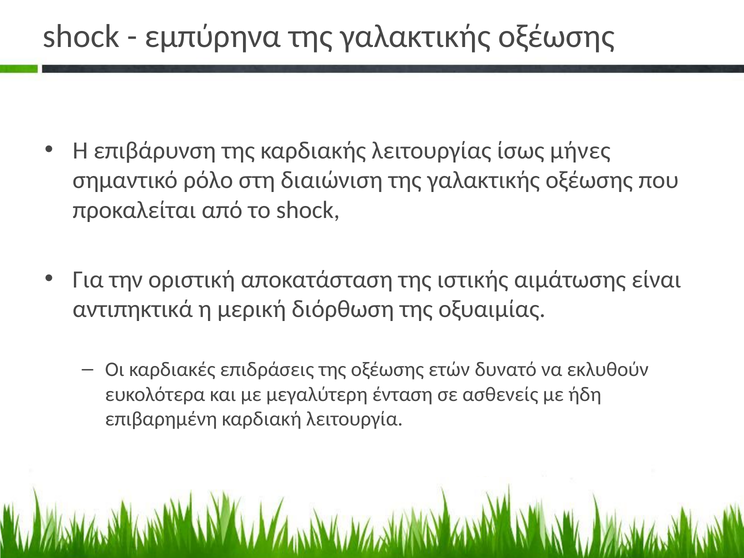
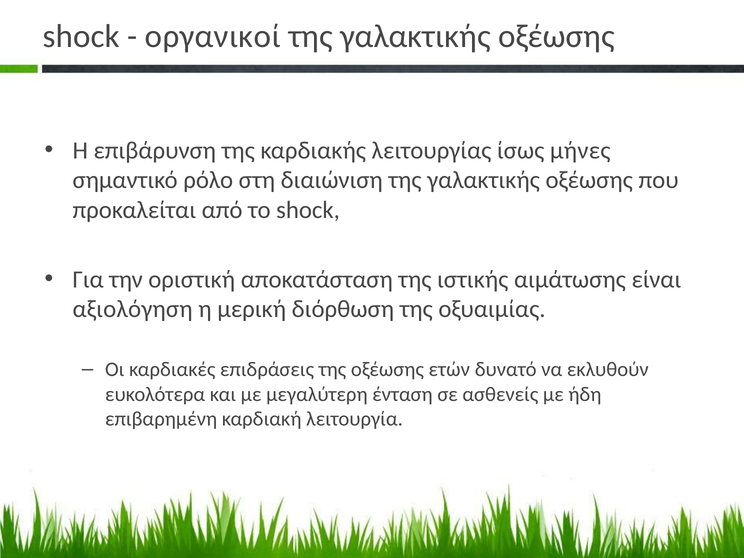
εμπύρηνα: εμπύρηνα -> οργανικοί
αντιπηκτικά: αντιπηκτικά -> αξιολόγηση
